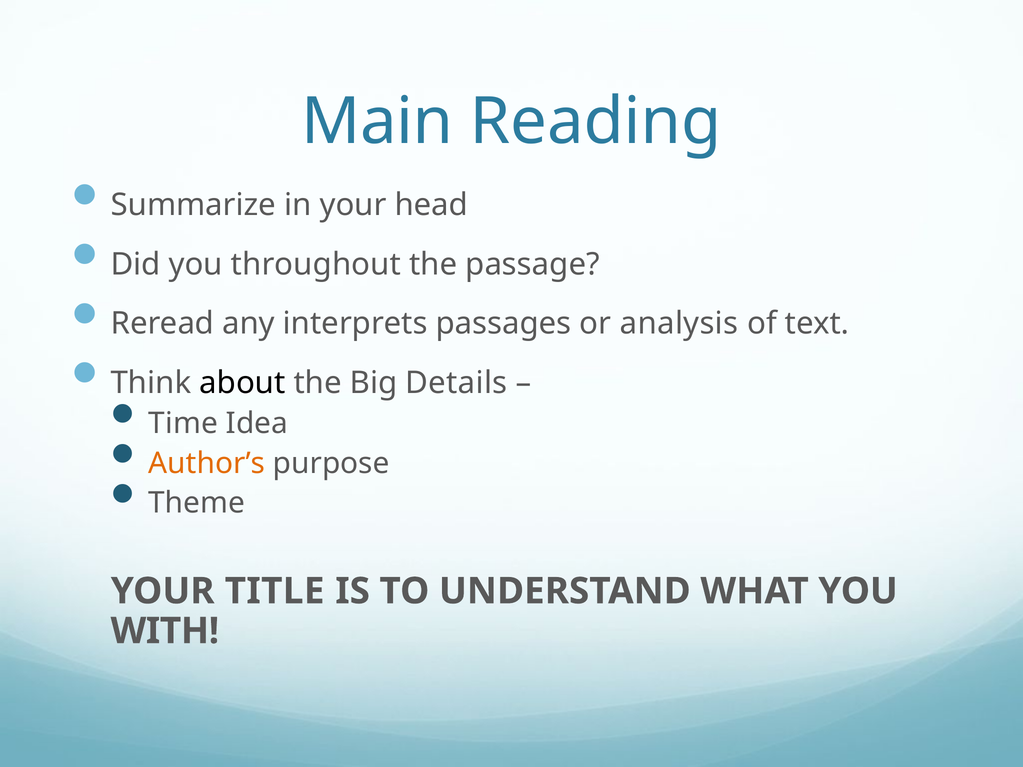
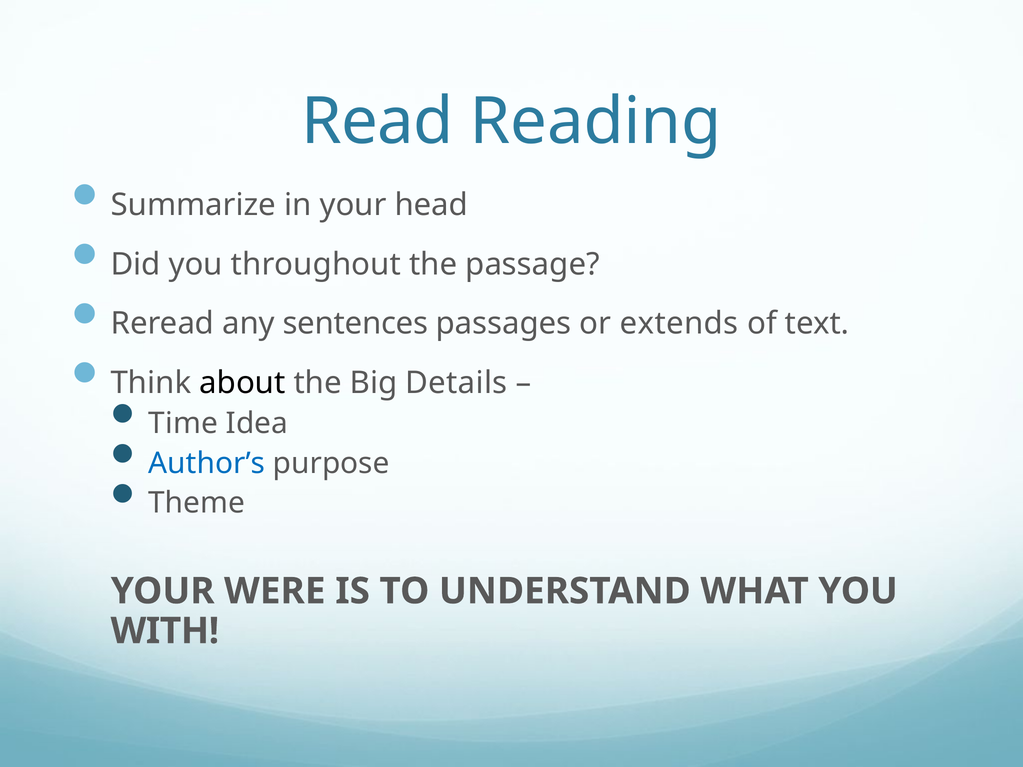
Main: Main -> Read
interprets: interprets -> sentences
analysis: analysis -> extends
Author’s colour: orange -> blue
TITLE: TITLE -> WERE
